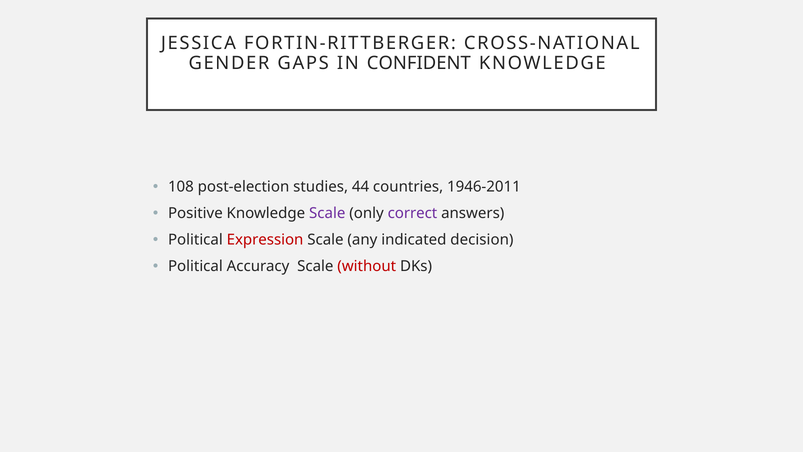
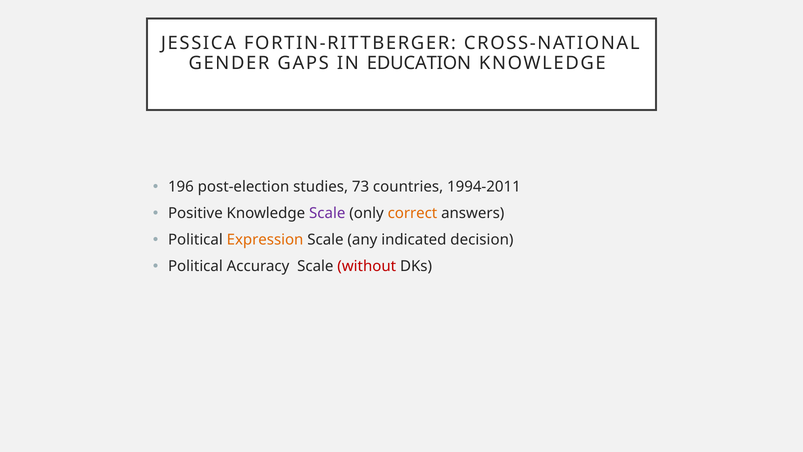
CONFIDENT: CONFIDENT -> EDUCATION
108: 108 -> 196
44: 44 -> 73
1946-2011: 1946-2011 -> 1994-2011
correct colour: purple -> orange
Expression colour: red -> orange
